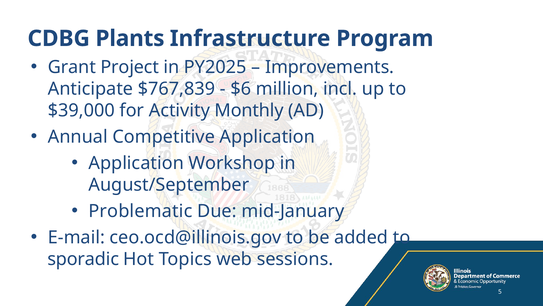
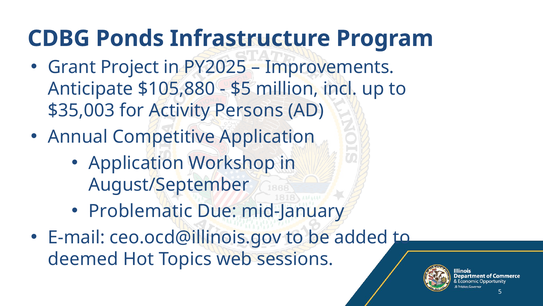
Plants: Plants -> Ponds
$767,839: $767,839 -> $105,880
$6: $6 -> $5
$39,000: $39,000 -> $35,003
Monthly: Monthly -> Persons
sporadic: sporadic -> deemed
